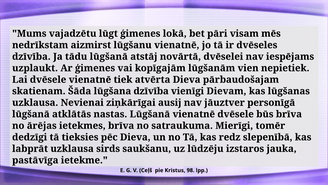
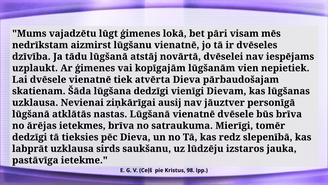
lūgšana dzīvība: dzīvība -> dedzīgi
